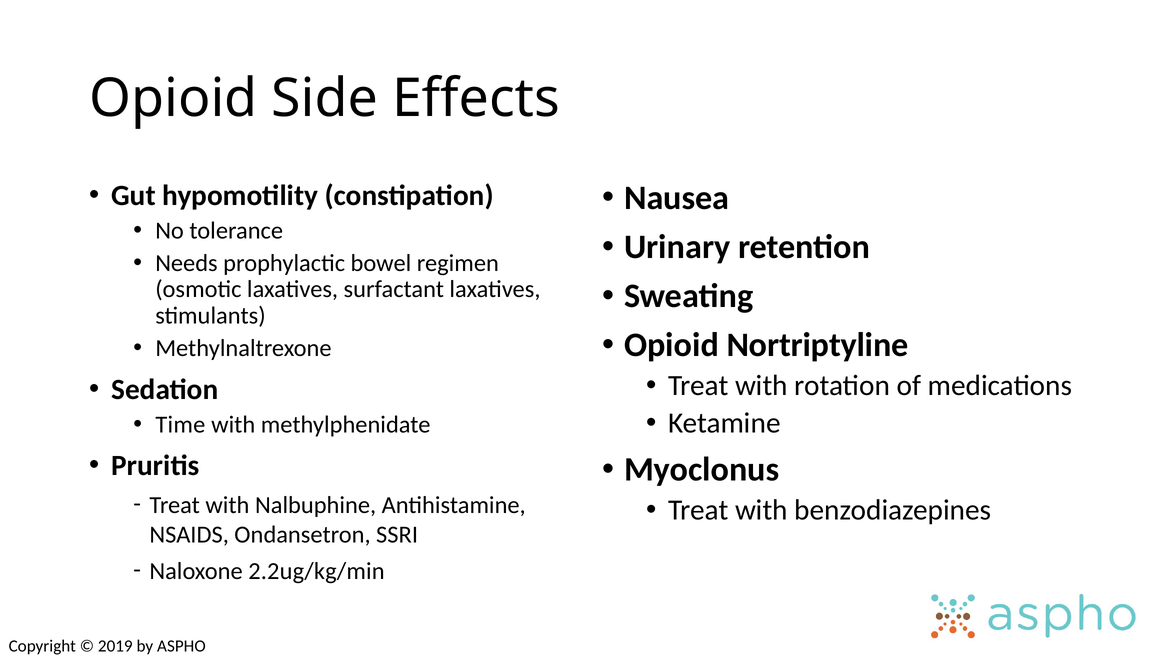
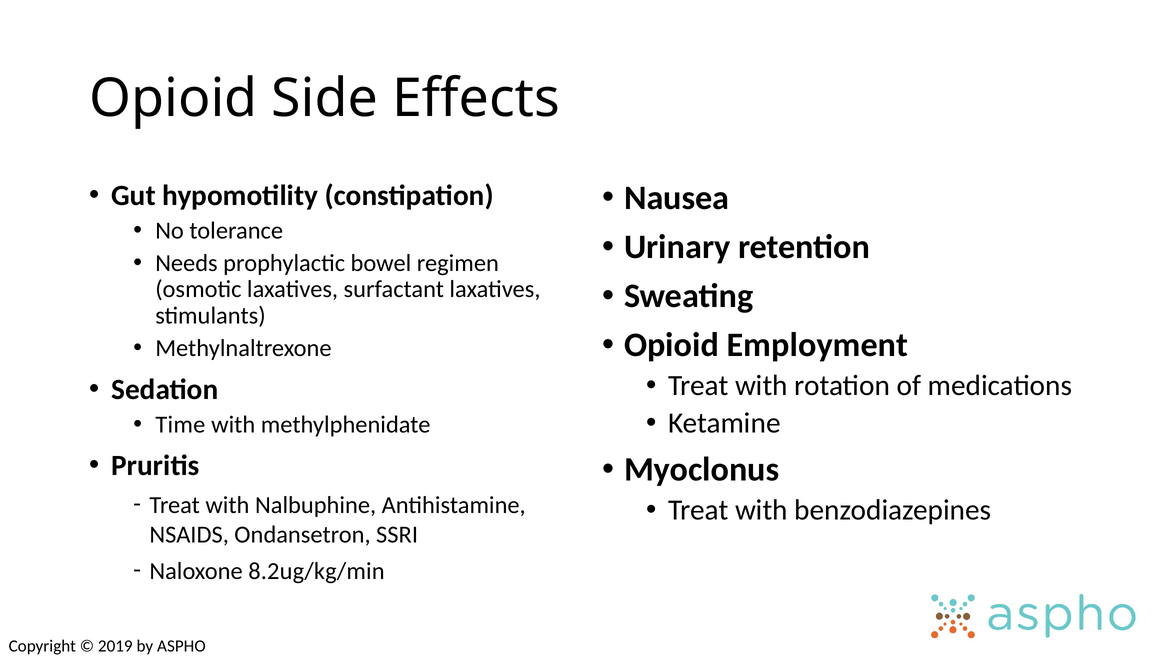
Nortriptyline: Nortriptyline -> Employment
2.2ug/kg/min: 2.2ug/kg/min -> 8.2ug/kg/min
